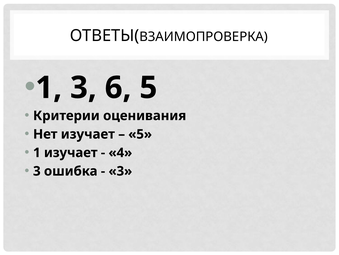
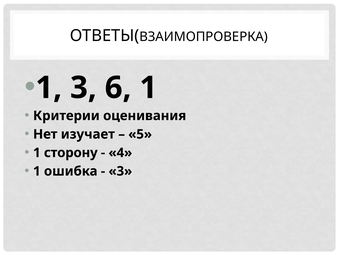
6 5: 5 -> 1
1 изучает: изучает -> сторону
3 at (37, 171): 3 -> 1
